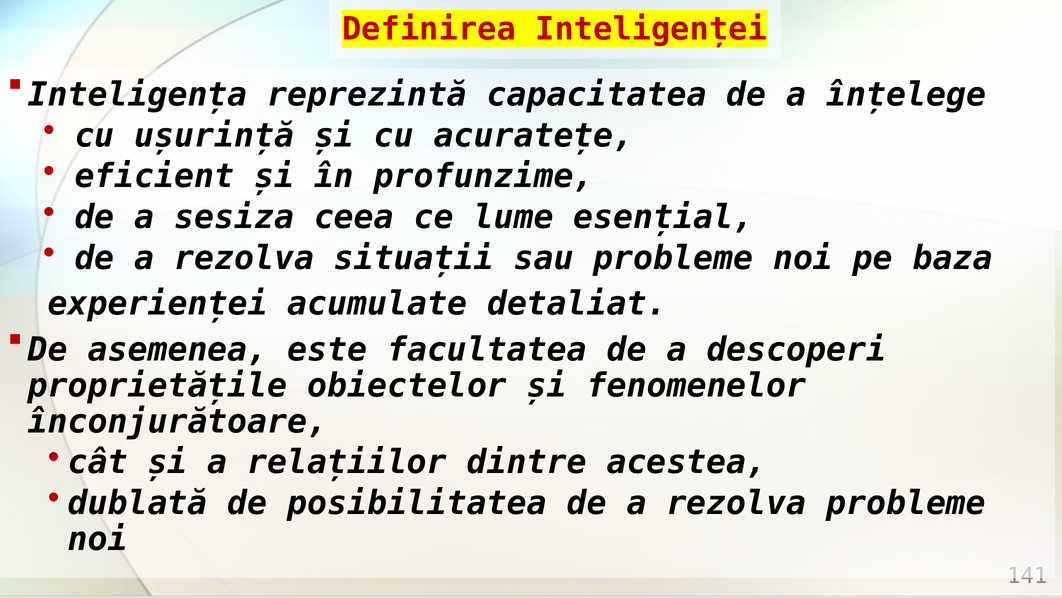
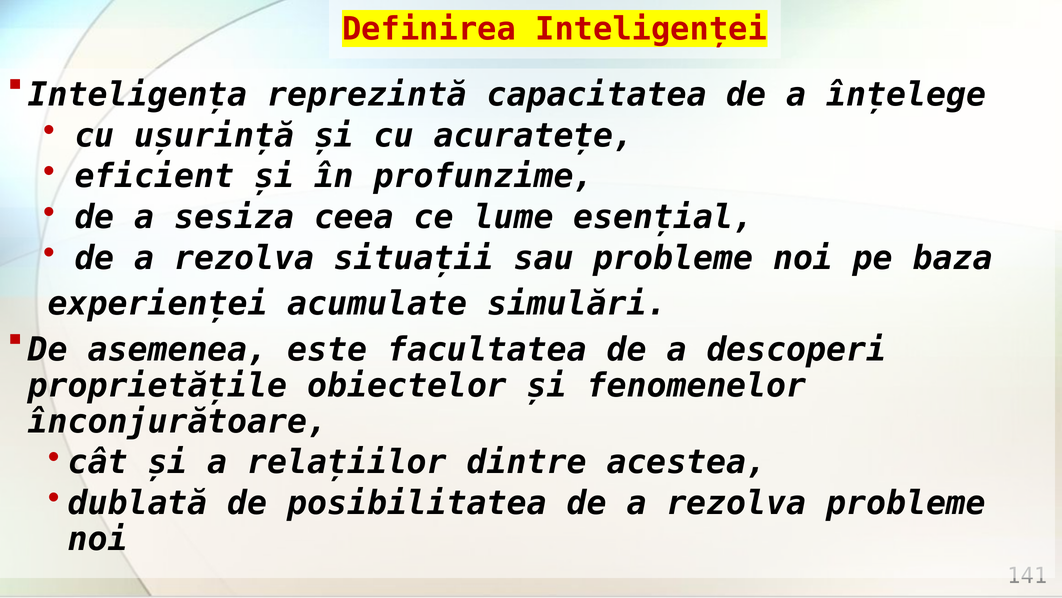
detaliat: detaliat -> simulări
